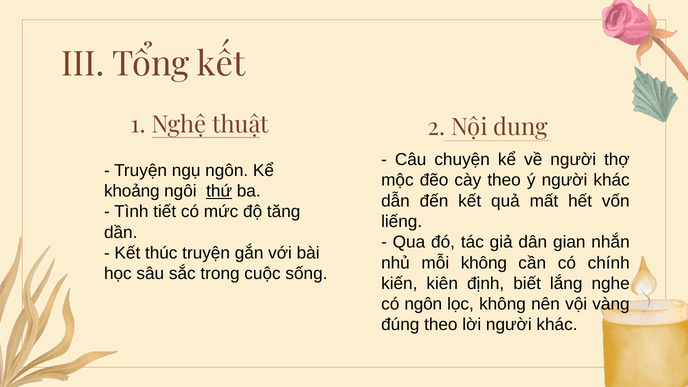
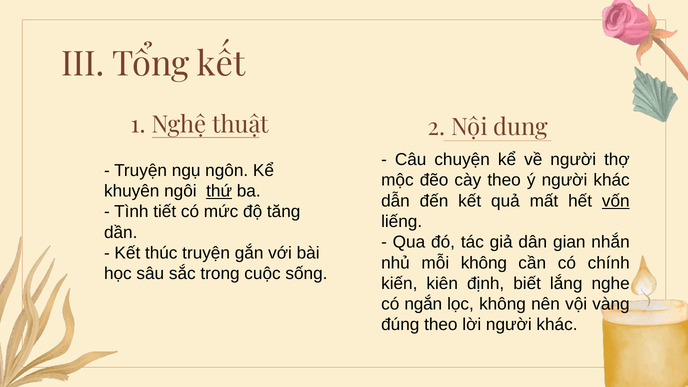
khoảng: khoảng -> khuyên
vốn underline: none -> present
có ngôn: ngôn -> ngắn
